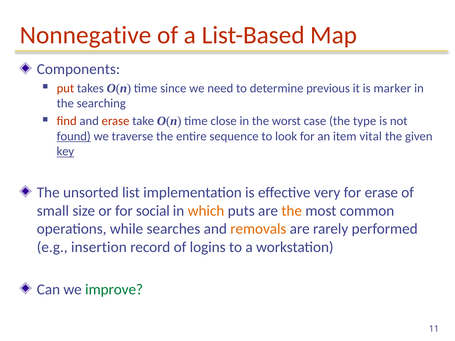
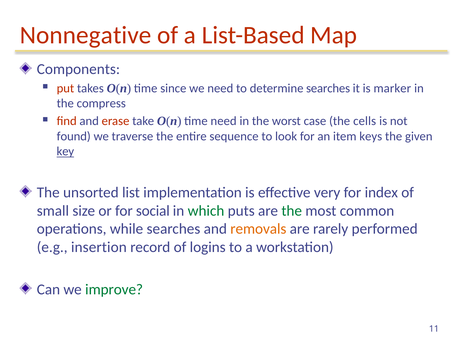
determine previous: previous -> searches
searching: searching -> compress
time close: close -> need
type: type -> cells
found underline: present -> none
vital: vital -> keys
for erase: erase -> index
which colour: orange -> green
the at (292, 211) colour: orange -> green
